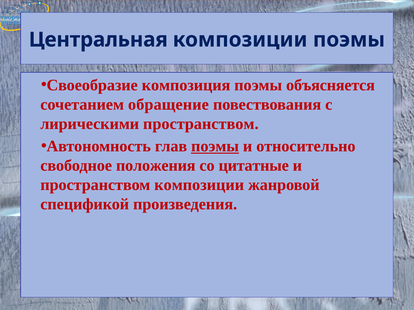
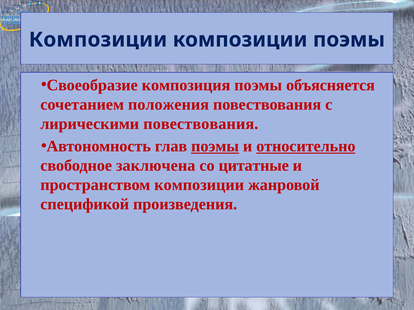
Центральная at (98, 40): Центральная -> Композиции
обращение: обращение -> положения
лирическими пространством: пространством -> повествования
относительно underline: none -> present
положения: положения -> заключена
